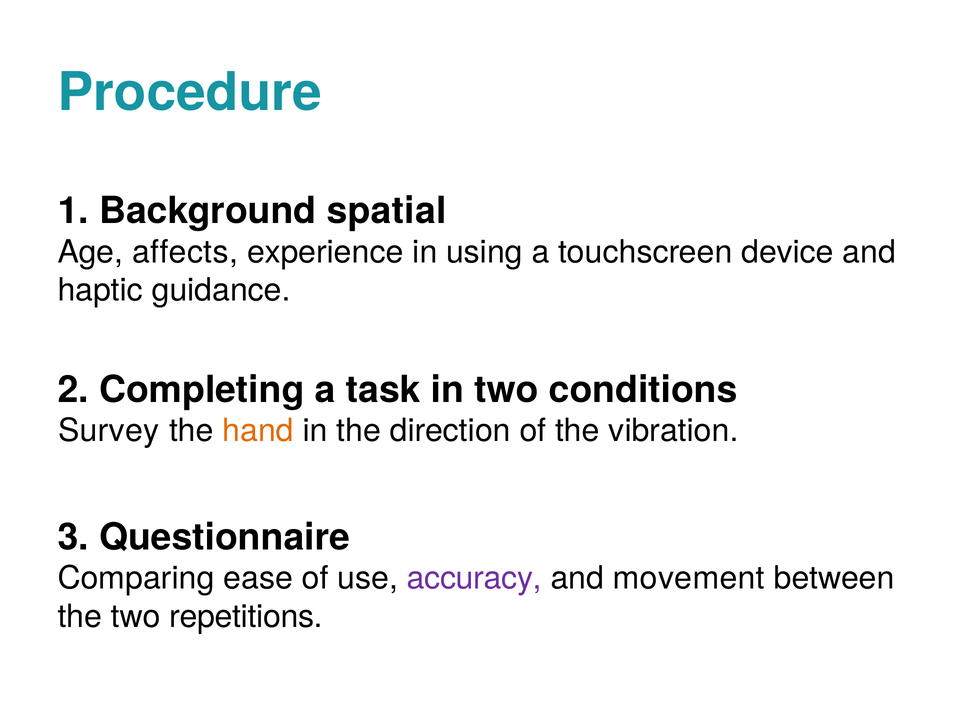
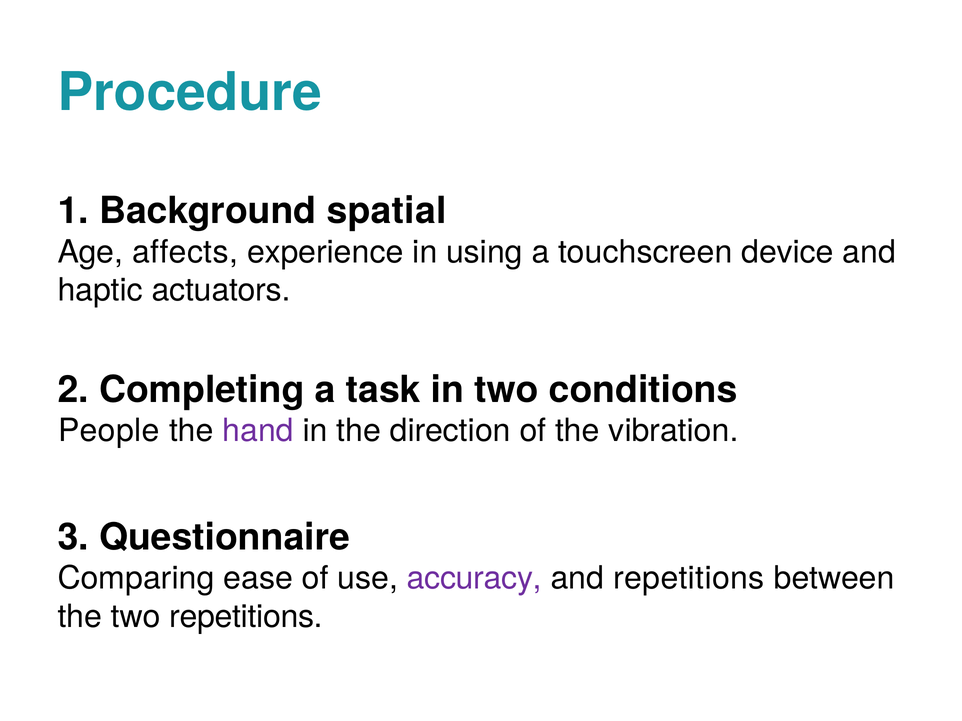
guidance: guidance -> actuators
Survey: Survey -> People
hand colour: orange -> purple
and movement: movement -> repetitions
